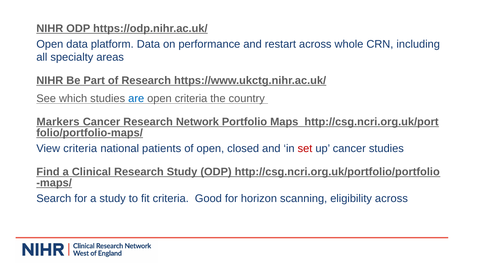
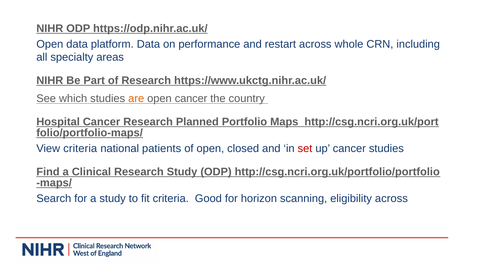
are colour: blue -> orange
open criteria: criteria -> cancer
Markers: Markers -> Hospital
Network: Network -> Planned
